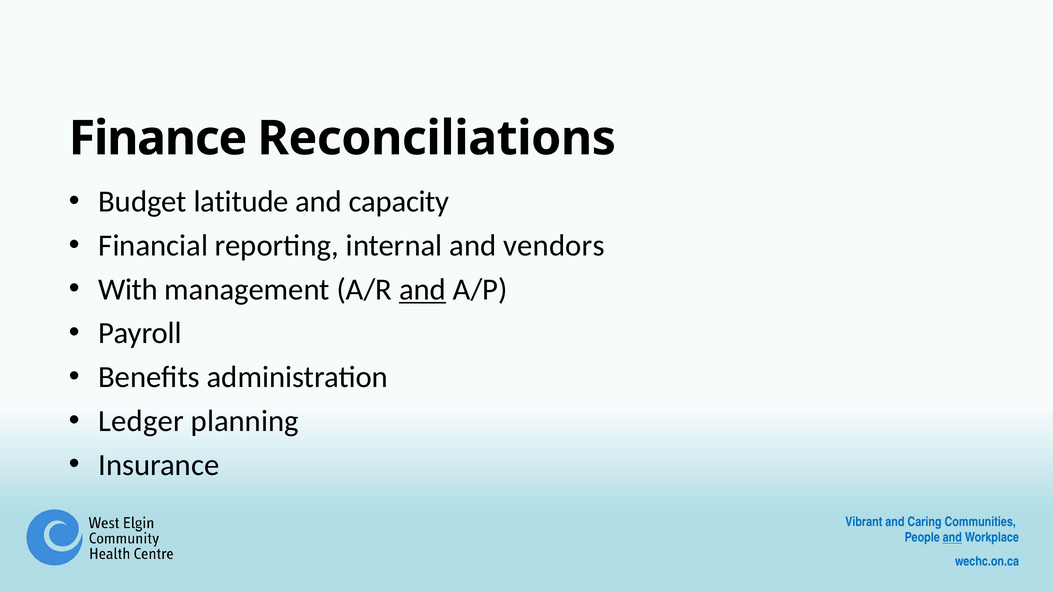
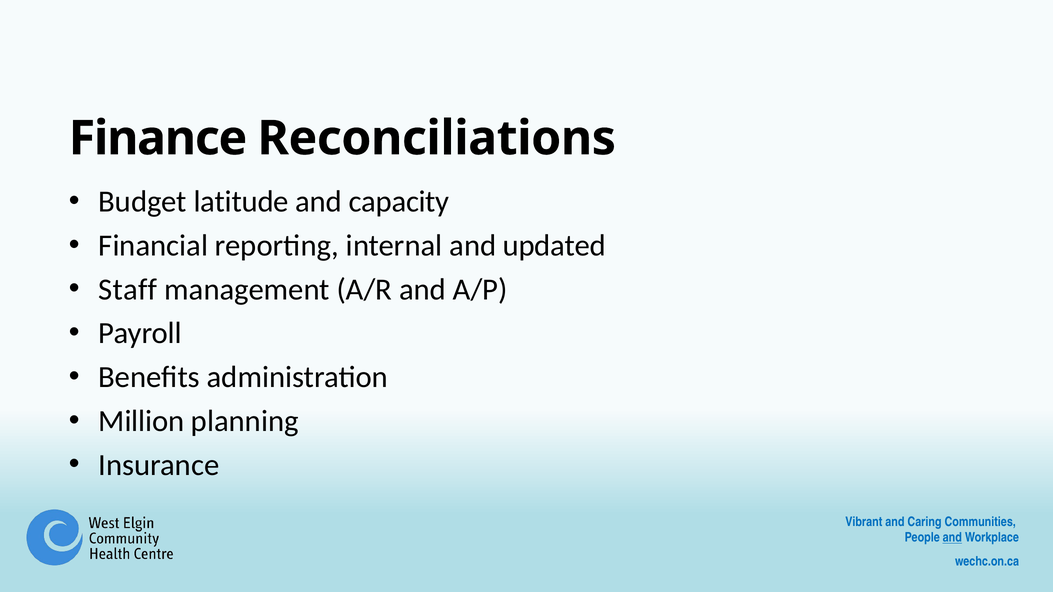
vendors: vendors -> updated
With: With -> Staff
and at (423, 290) underline: present -> none
Ledger: Ledger -> Million
